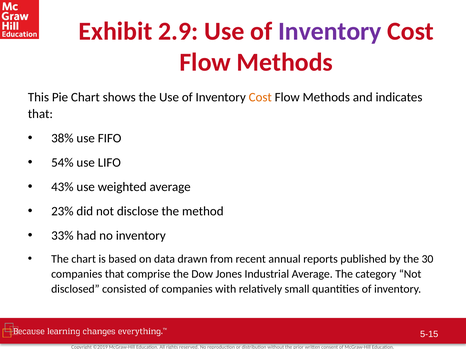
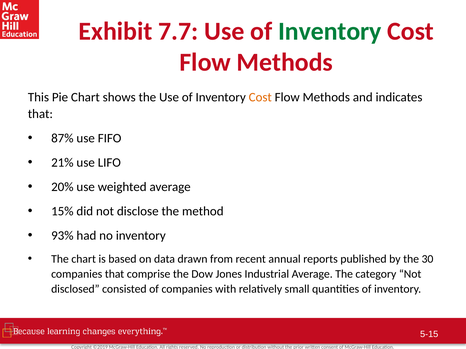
2.9: 2.9 -> 7.7
Inventory at (330, 31) colour: purple -> green
38%: 38% -> 87%
54%: 54% -> 21%
43%: 43% -> 20%
23%: 23% -> 15%
33%: 33% -> 93%
